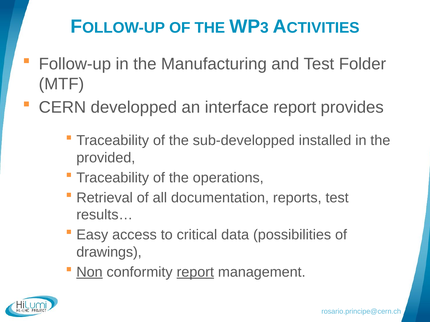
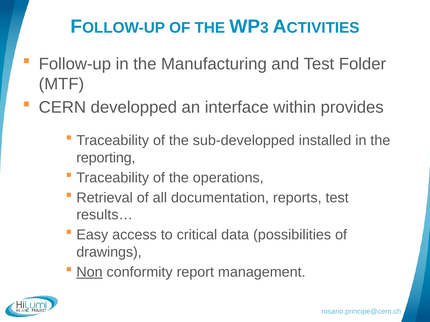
interface report: report -> within
provided: provided -> reporting
report at (195, 272) underline: present -> none
